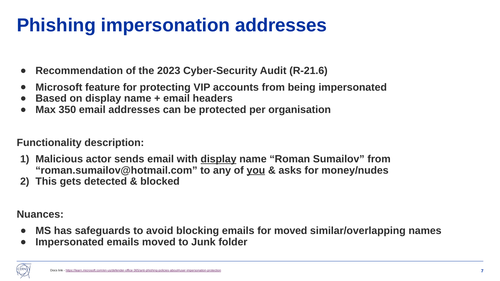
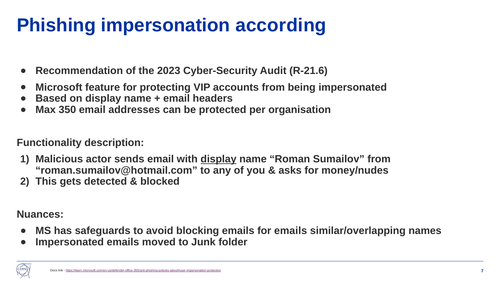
impersonation addresses: addresses -> according
you underline: present -> none
for moved: moved -> emails
